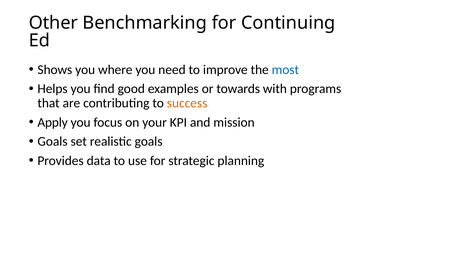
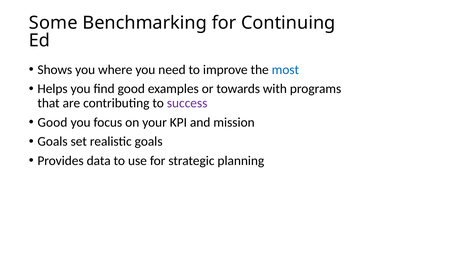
Other: Other -> Some
success colour: orange -> purple
Apply at (53, 123): Apply -> Good
